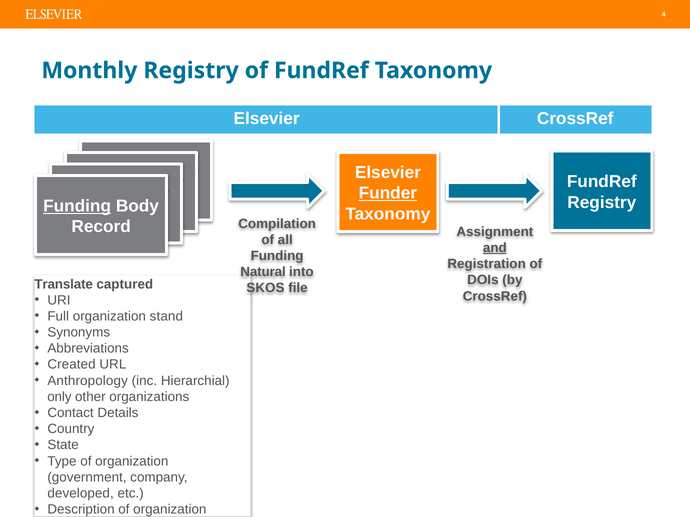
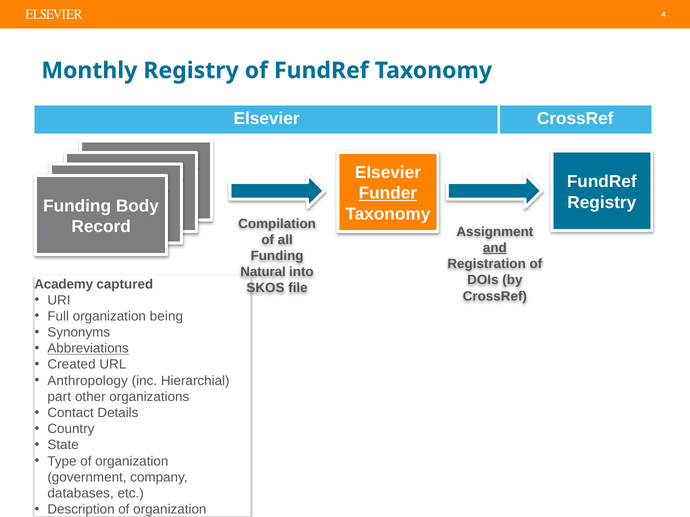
Funding at (77, 206) underline: present -> none
Translate: Translate -> Academy
stand: stand -> being
Abbreviations underline: none -> present
only: only -> part
developed: developed -> databases
